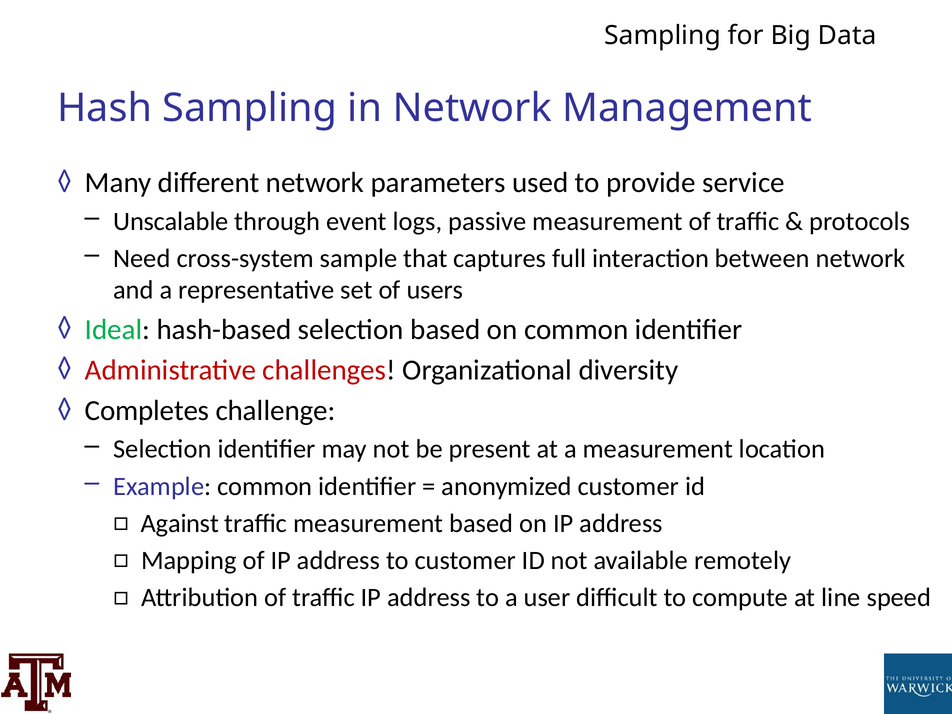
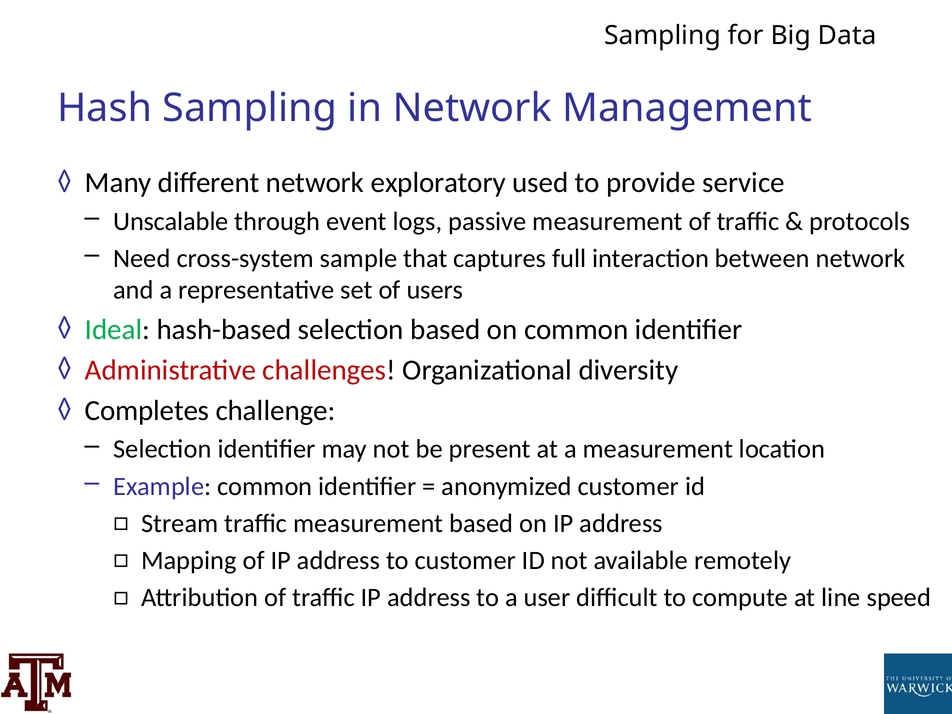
parameters: parameters -> exploratory
Against: Against -> Stream
